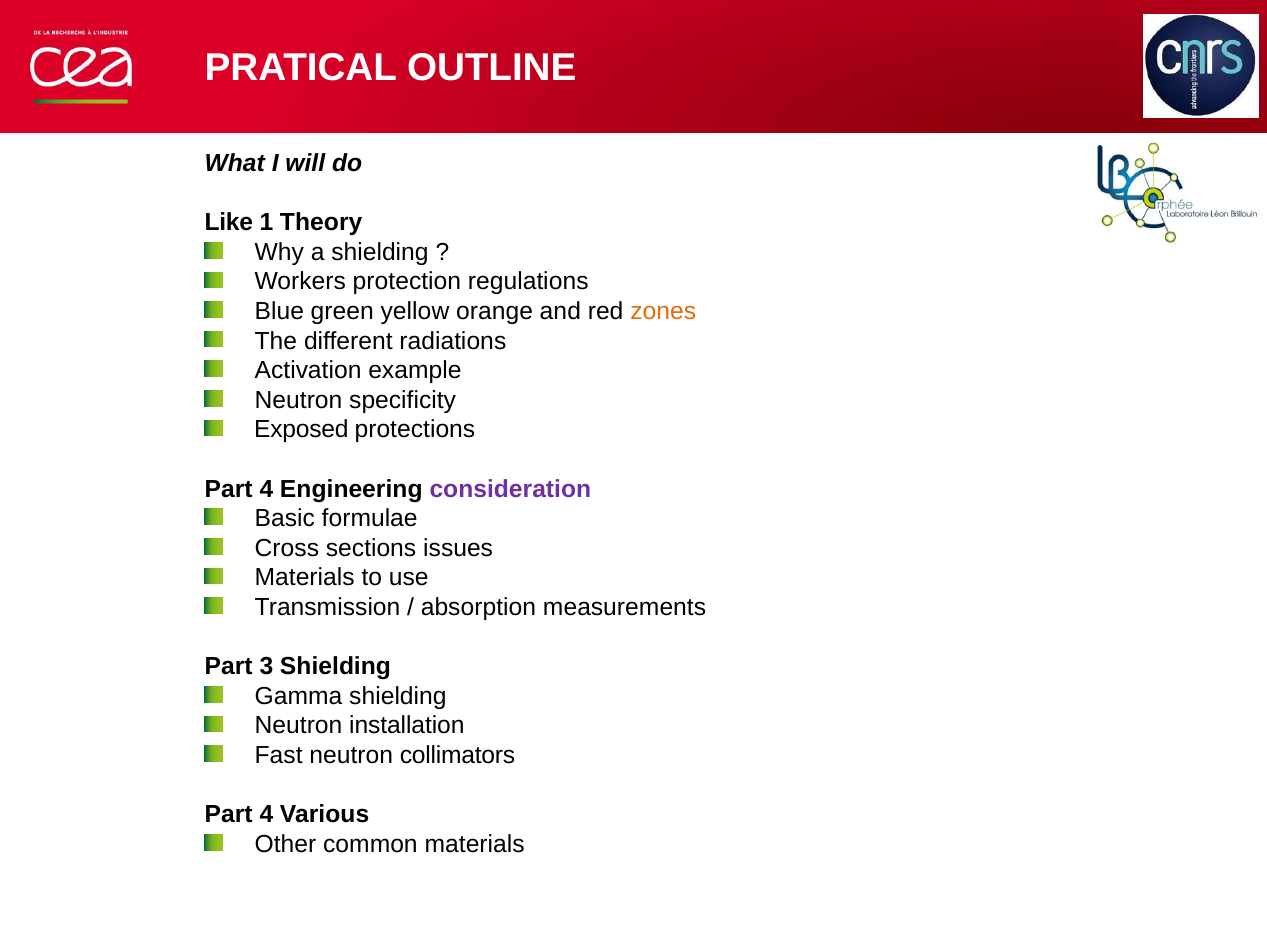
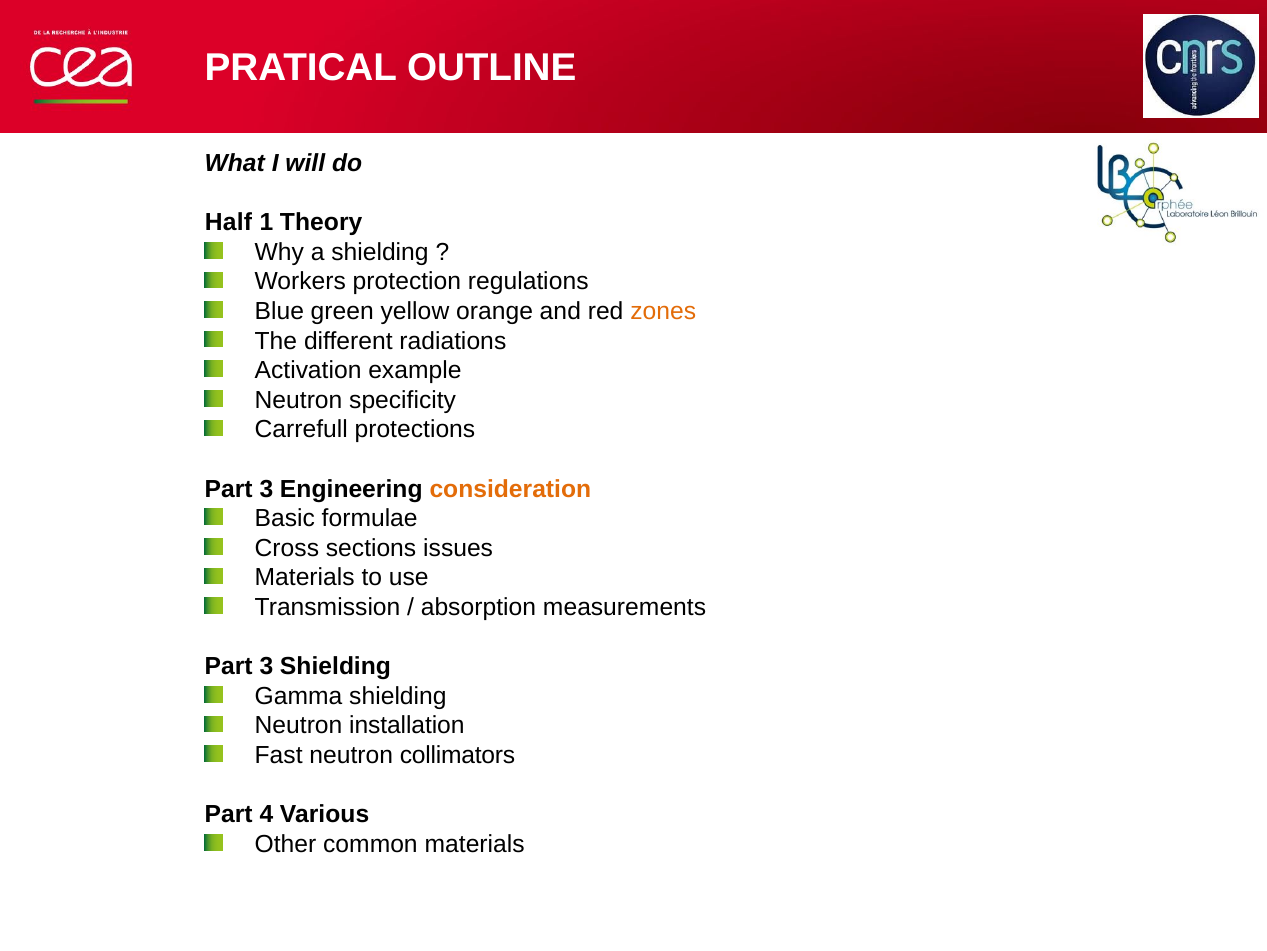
Like: Like -> Half
Exposed: Exposed -> Carrefull
4 at (266, 489): 4 -> 3
consideration colour: purple -> orange
